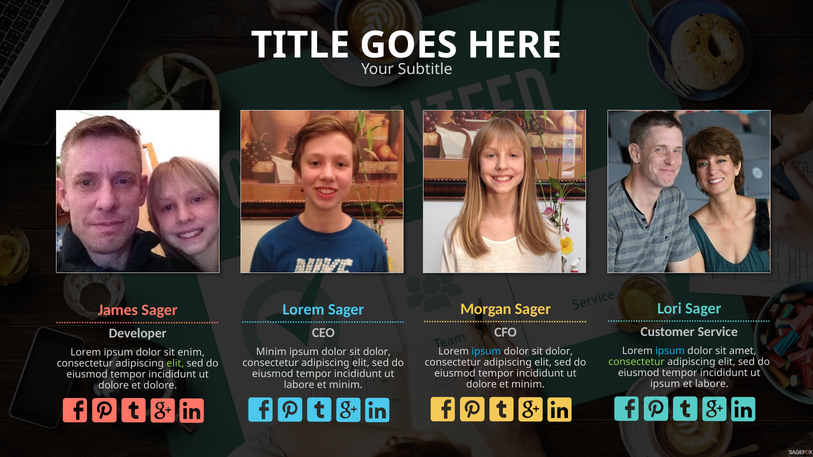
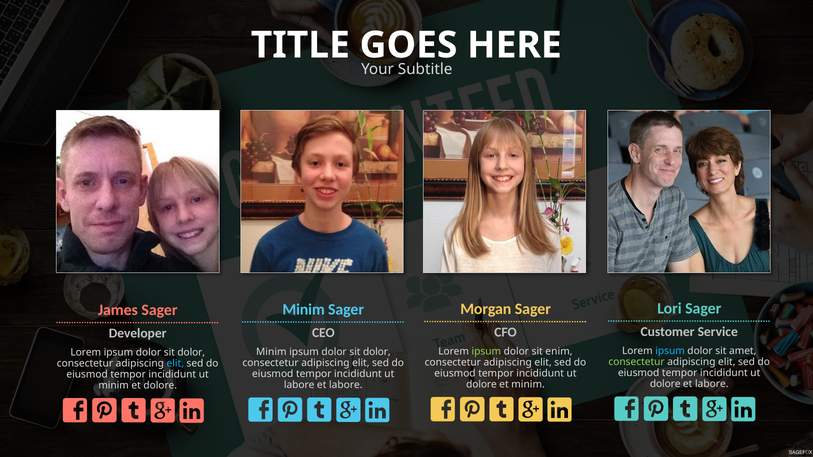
Lorem at (304, 310): Lorem -> Minim
ipsum at (486, 352) colour: light blue -> light green
dolor at (559, 352): dolor -> enim
enim at (191, 353): enim -> dolor
elit at (175, 364) colour: light green -> light blue
ipsum at (665, 384): ipsum -> dolore
labore et minim: minim -> labore
dolore at (114, 386): dolore -> minim
